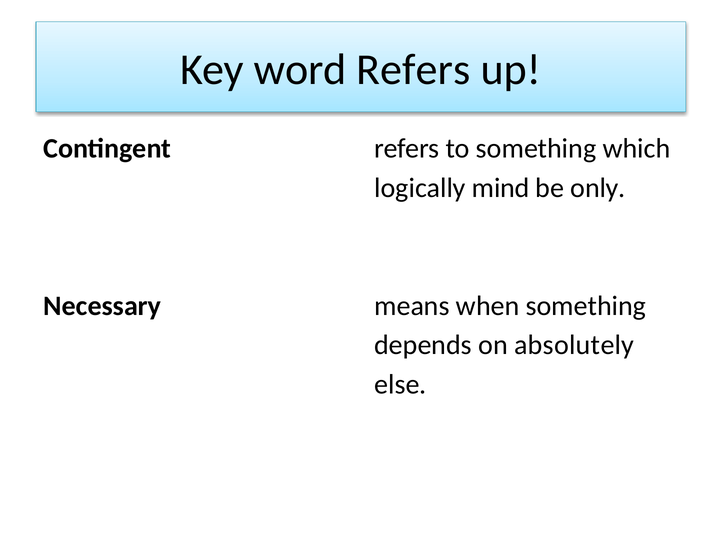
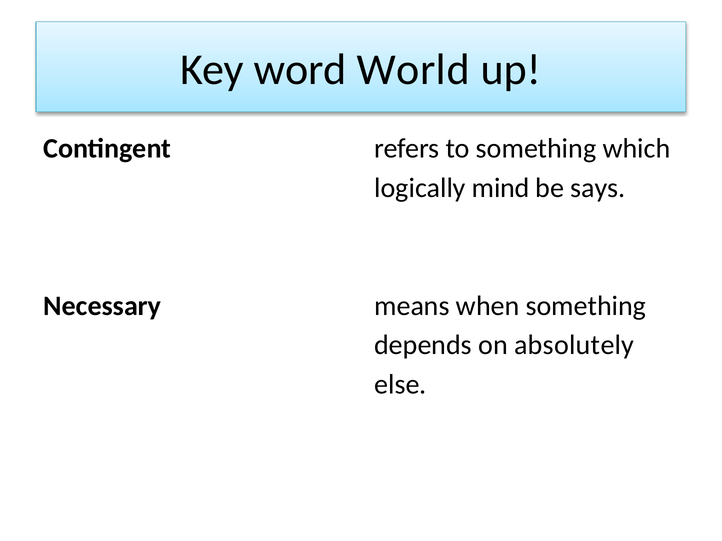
word Refers: Refers -> World
only: only -> says
